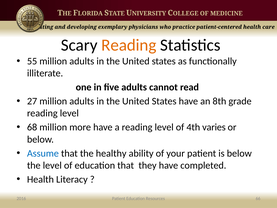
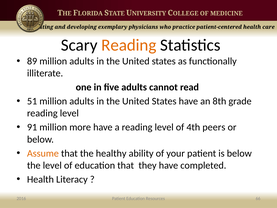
55: 55 -> 89
27: 27 -> 51
68: 68 -> 91
varies: varies -> peers
Assume colour: blue -> orange
